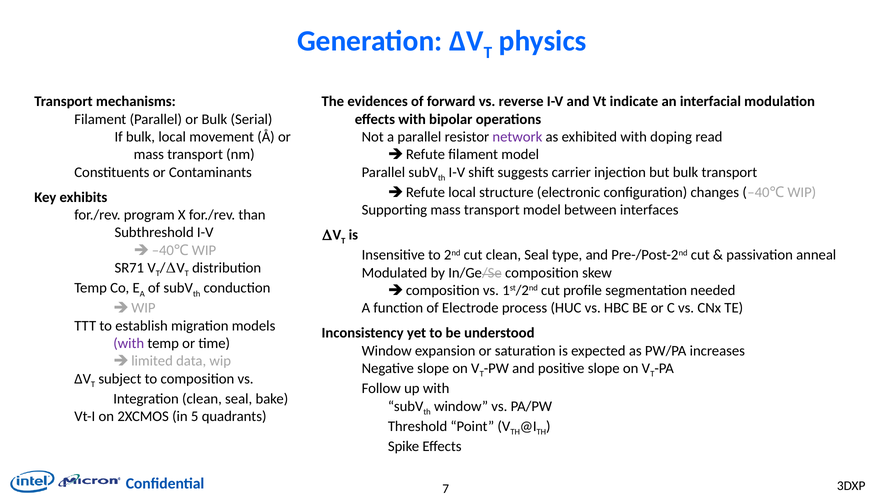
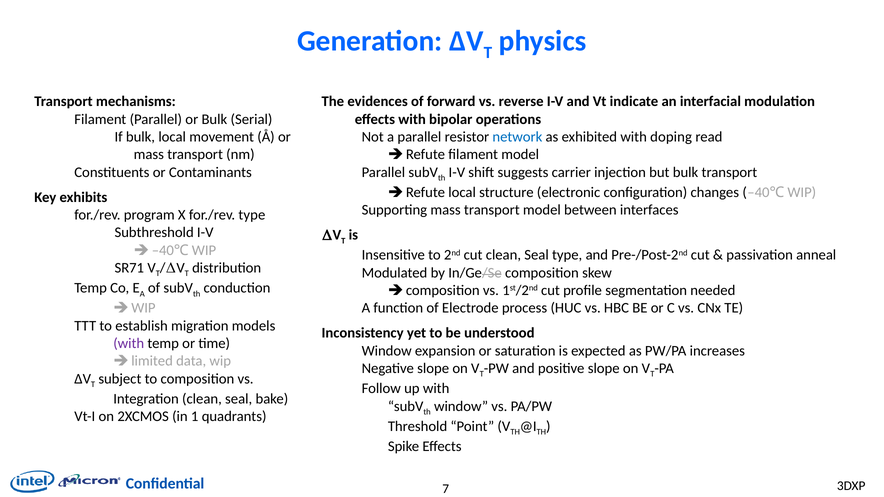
network colour: purple -> blue
for./rev than: than -> type
5: 5 -> 1
